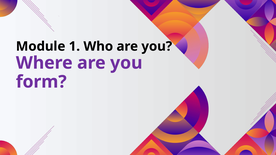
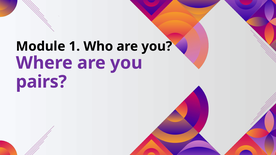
form: form -> pairs
